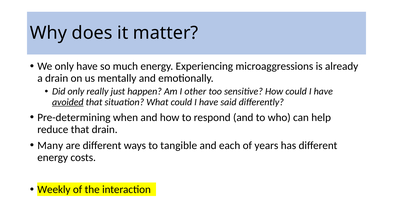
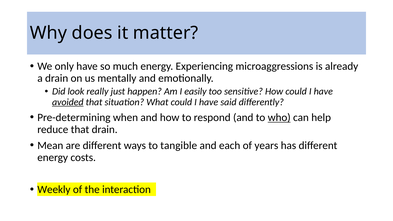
Did only: only -> look
other: other -> easily
who underline: none -> present
Many: Many -> Mean
